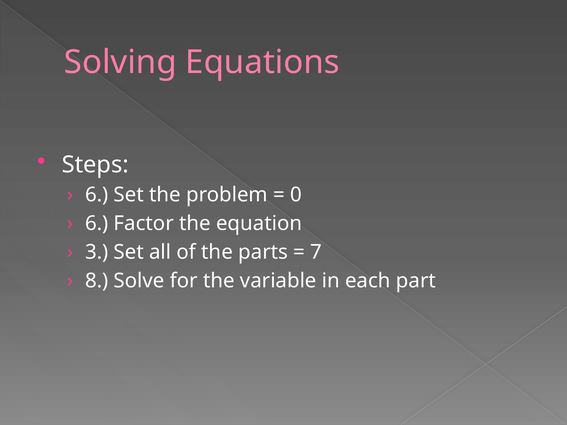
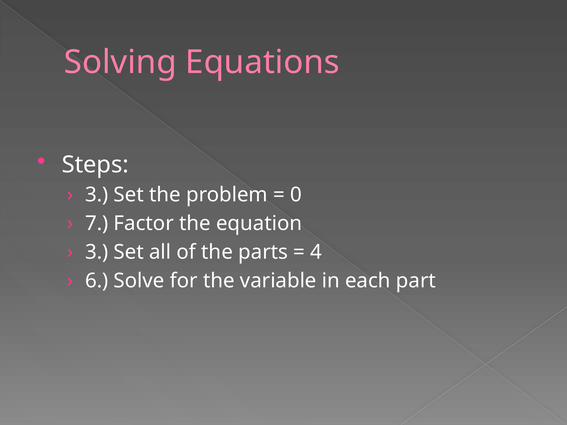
6 at (97, 195): 6 -> 3
6 at (97, 224): 6 -> 7
7: 7 -> 4
8: 8 -> 6
